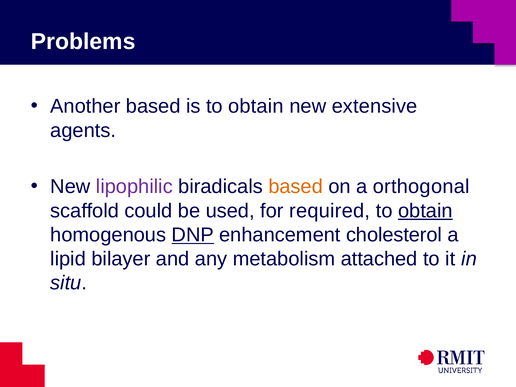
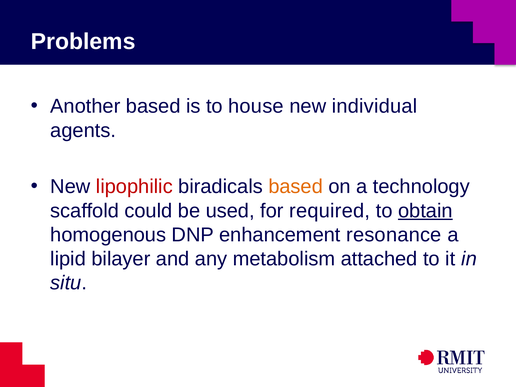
is to obtain: obtain -> house
extensive: extensive -> individual
lipophilic colour: purple -> red
orthogonal: orthogonal -> technology
DNP underline: present -> none
cholesterol: cholesterol -> resonance
